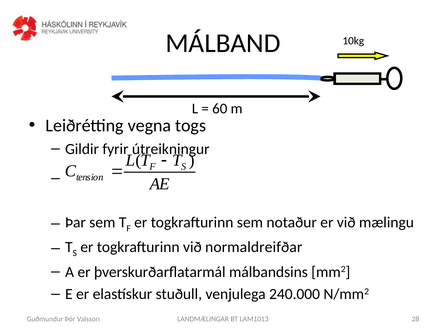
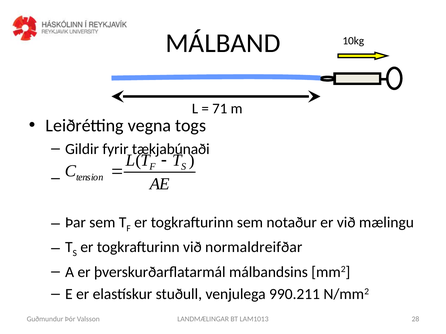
60: 60 -> 71
útreikningur: útreikningur -> tækjabúnaði
240.000: 240.000 -> 990.211
